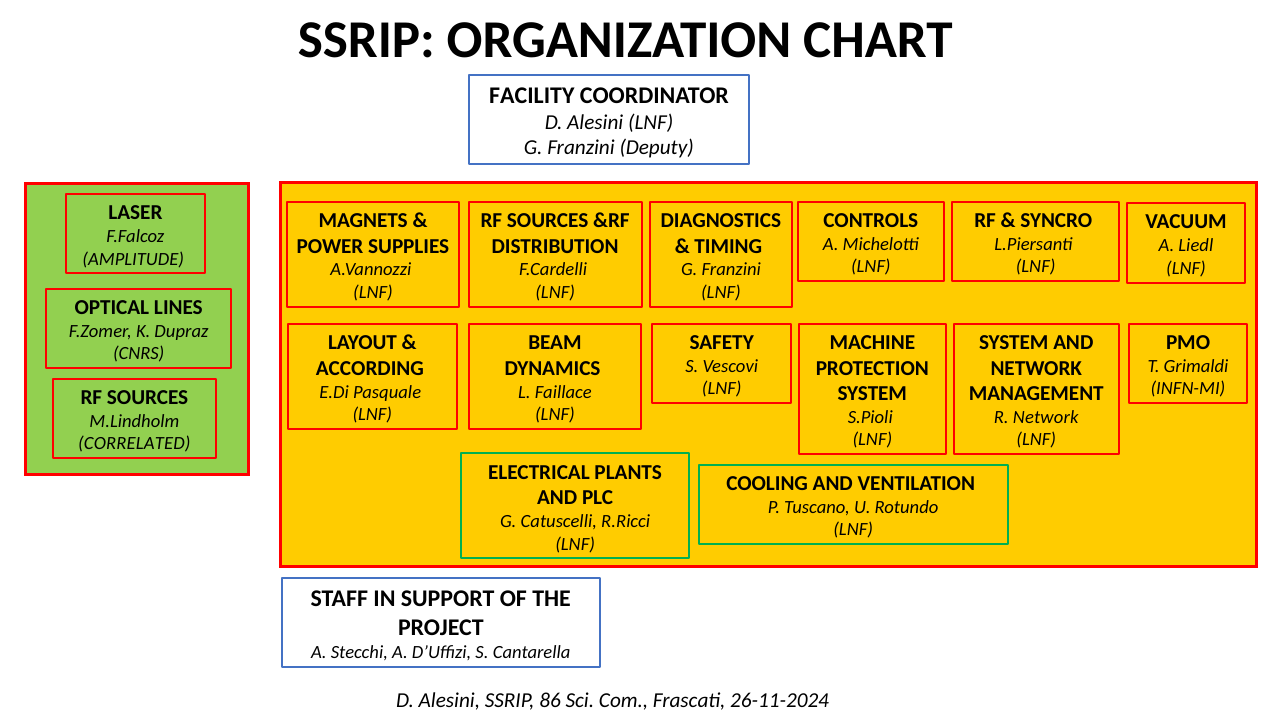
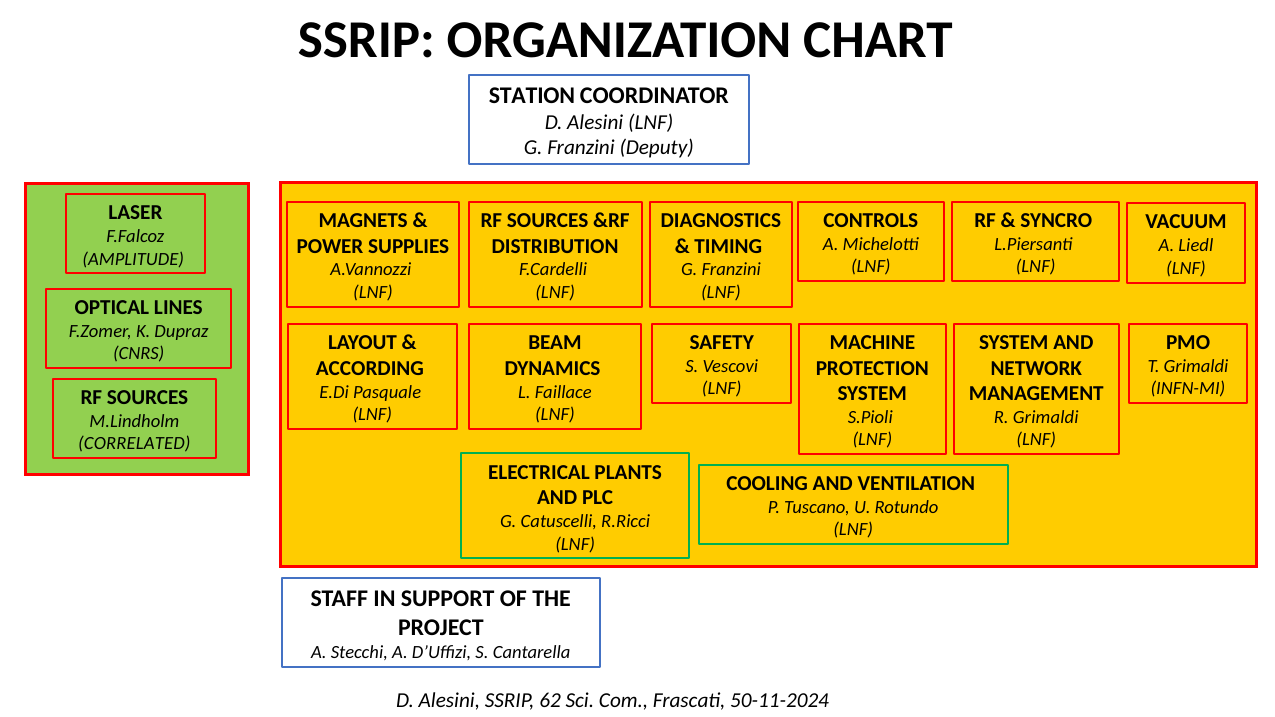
FACILITY: FACILITY -> STATION
R Network: Network -> Grimaldi
86: 86 -> 62
26-11-2024: 26-11-2024 -> 50-11-2024
